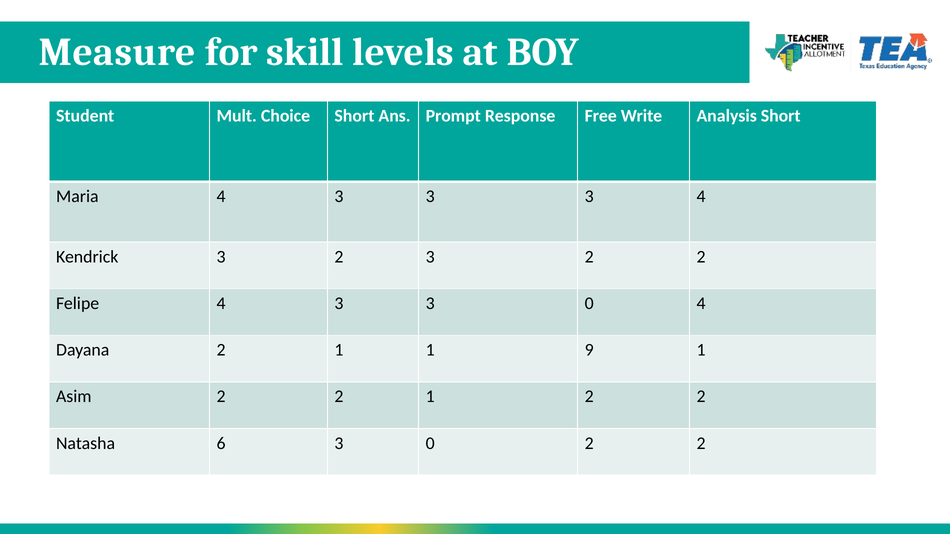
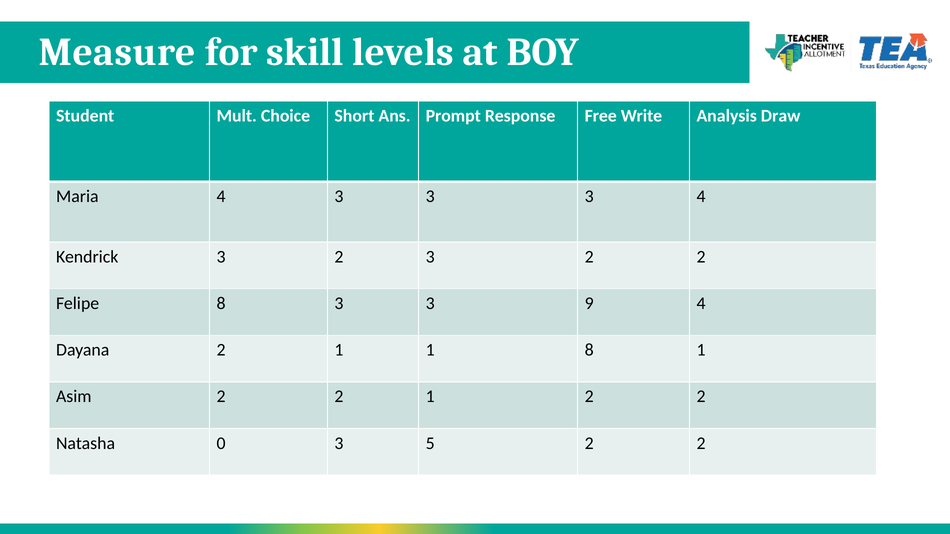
Analysis Short: Short -> Draw
Felipe 4: 4 -> 8
3 3 0: 0 -> 9
1 9: 9 -> 8
6: 6 -> 0
0 at (430, 443): 0 -> 5
